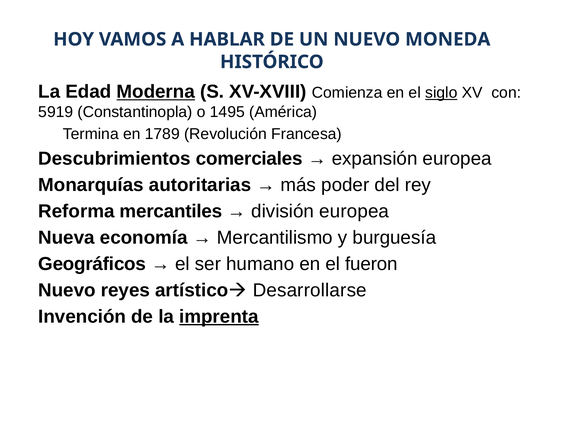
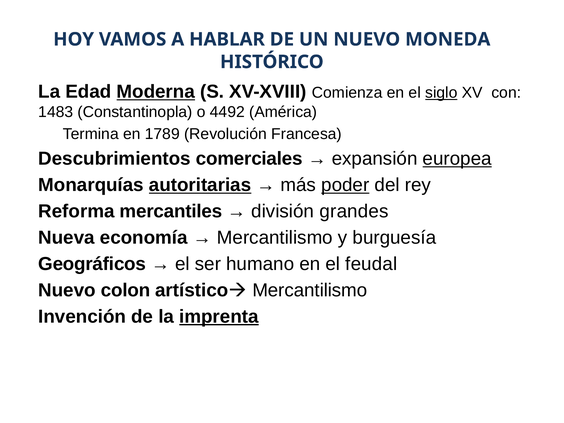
5919: 5919 -> 1483
1495: 1495 -> 4492
europea at (457, 159) underline: none -> present
autoritarias underline: none -> present
poder underline: none -> present
división europea: europea -> grandes
fueron: fueron -> feudal
reyes: reyes -> colon
Desarrollarse at (310, 290): Desarrollarse -> Mercantilismo
